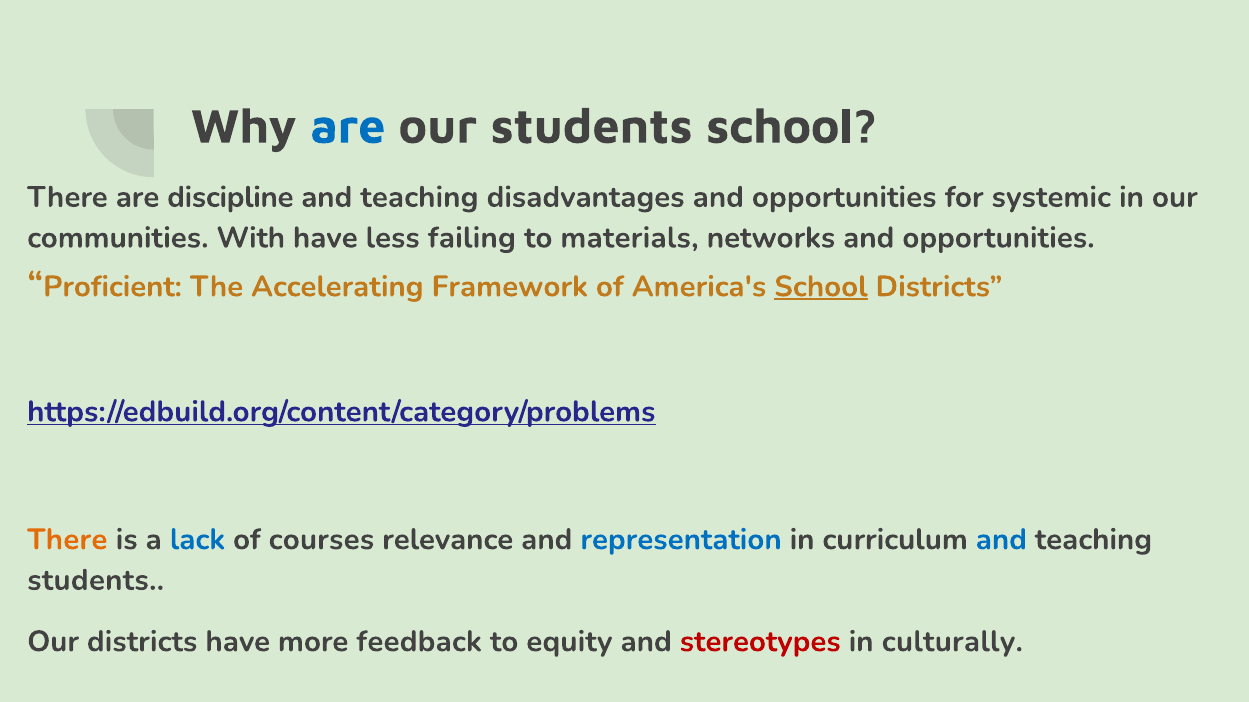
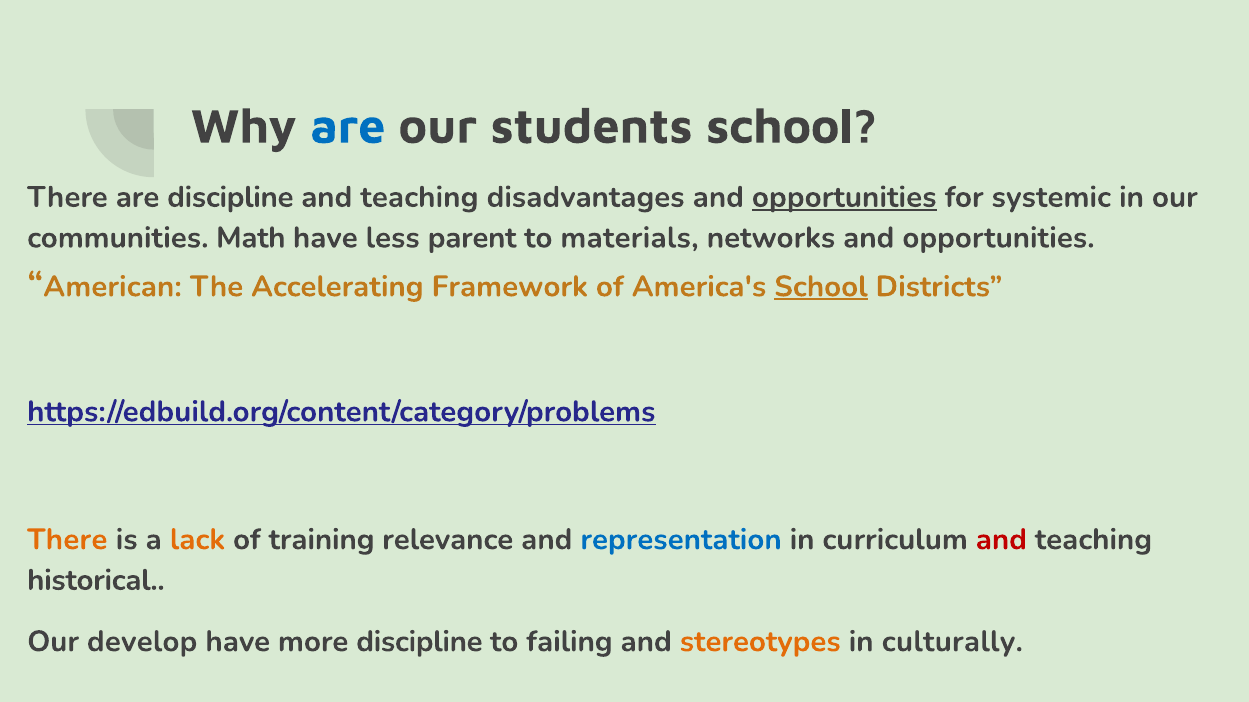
opportunities at (844, 197) underline: none -> present
With: With -> Math
failing: failing -> parent
Proficient: Proficient -> American
lack colour: blue -> orange
courses: courses -> training
and at (1001, 540) colour: blue -> red
students at (96, 581): students -> historical
Our districts: districts -> develop
more feedback: feedback -> discipline
equity: equity -> failing
stereotypes colour: red -> orange
